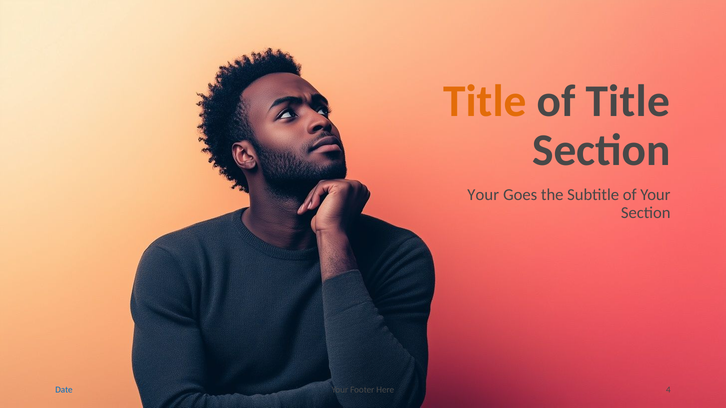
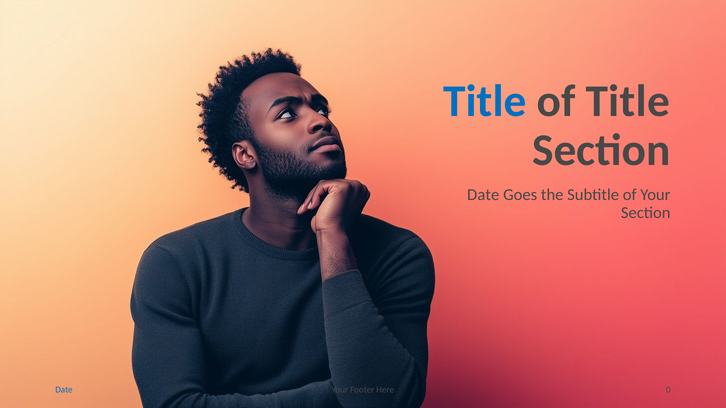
Title at (485, 101) colour: orange -> blue
Your at (483, 195): Your -> Date
4: 4 -> 0
